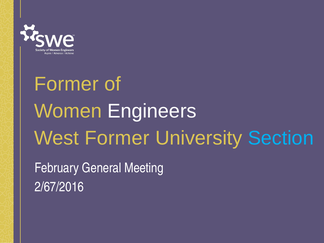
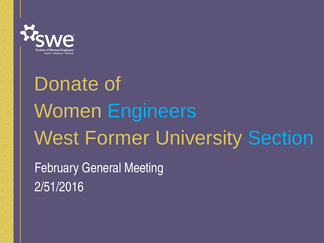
Former at (66, 84): Former -> Donate
Engineers colour: white -> light blue
2/67/2016: 2/67/2016 -> 2/51/2016
